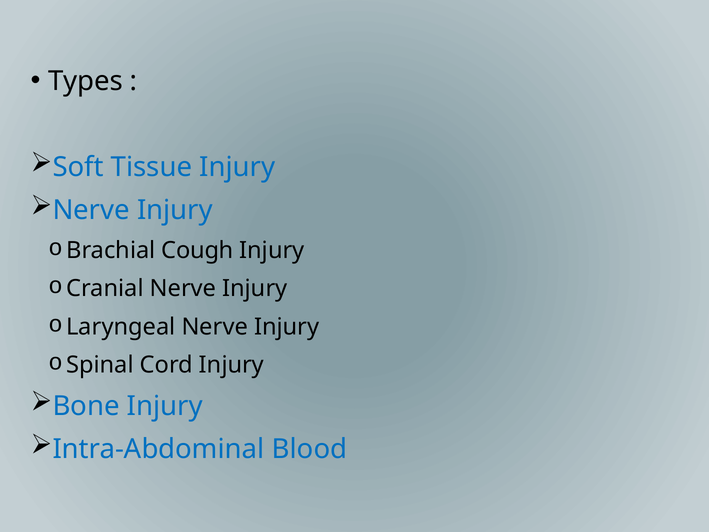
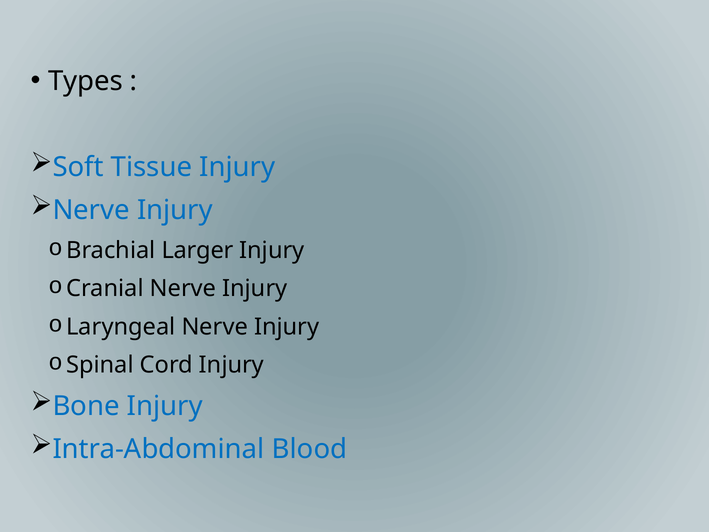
Cough: Cough -> Larger
